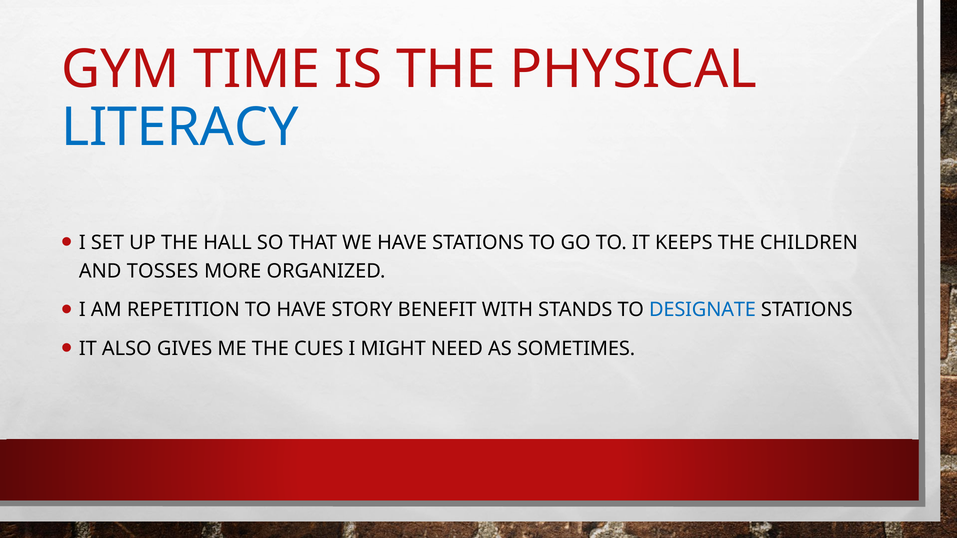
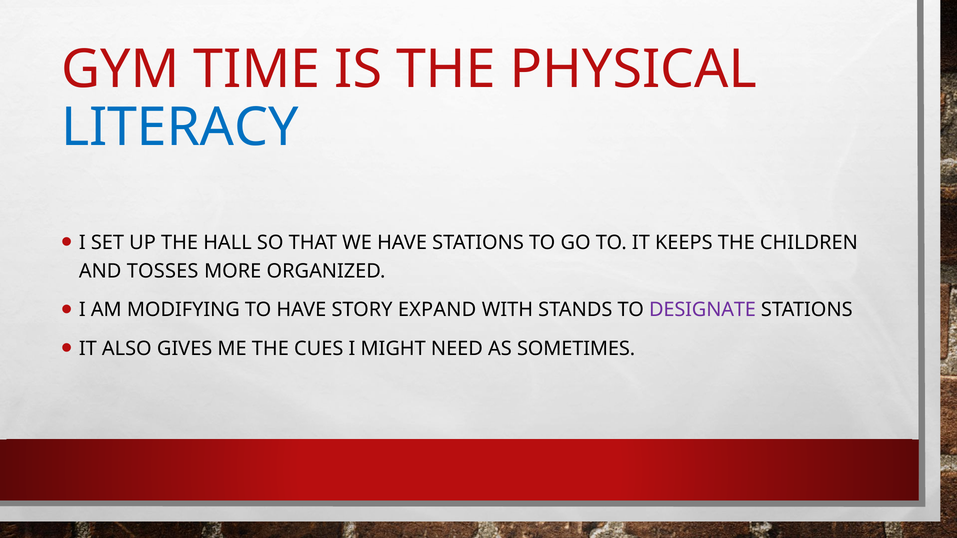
REPETITION: REPETITION -> MODIFYING
BENEFIT: BENEFIT -> EXPAND
DESIGNATE colour: blue -> purple
